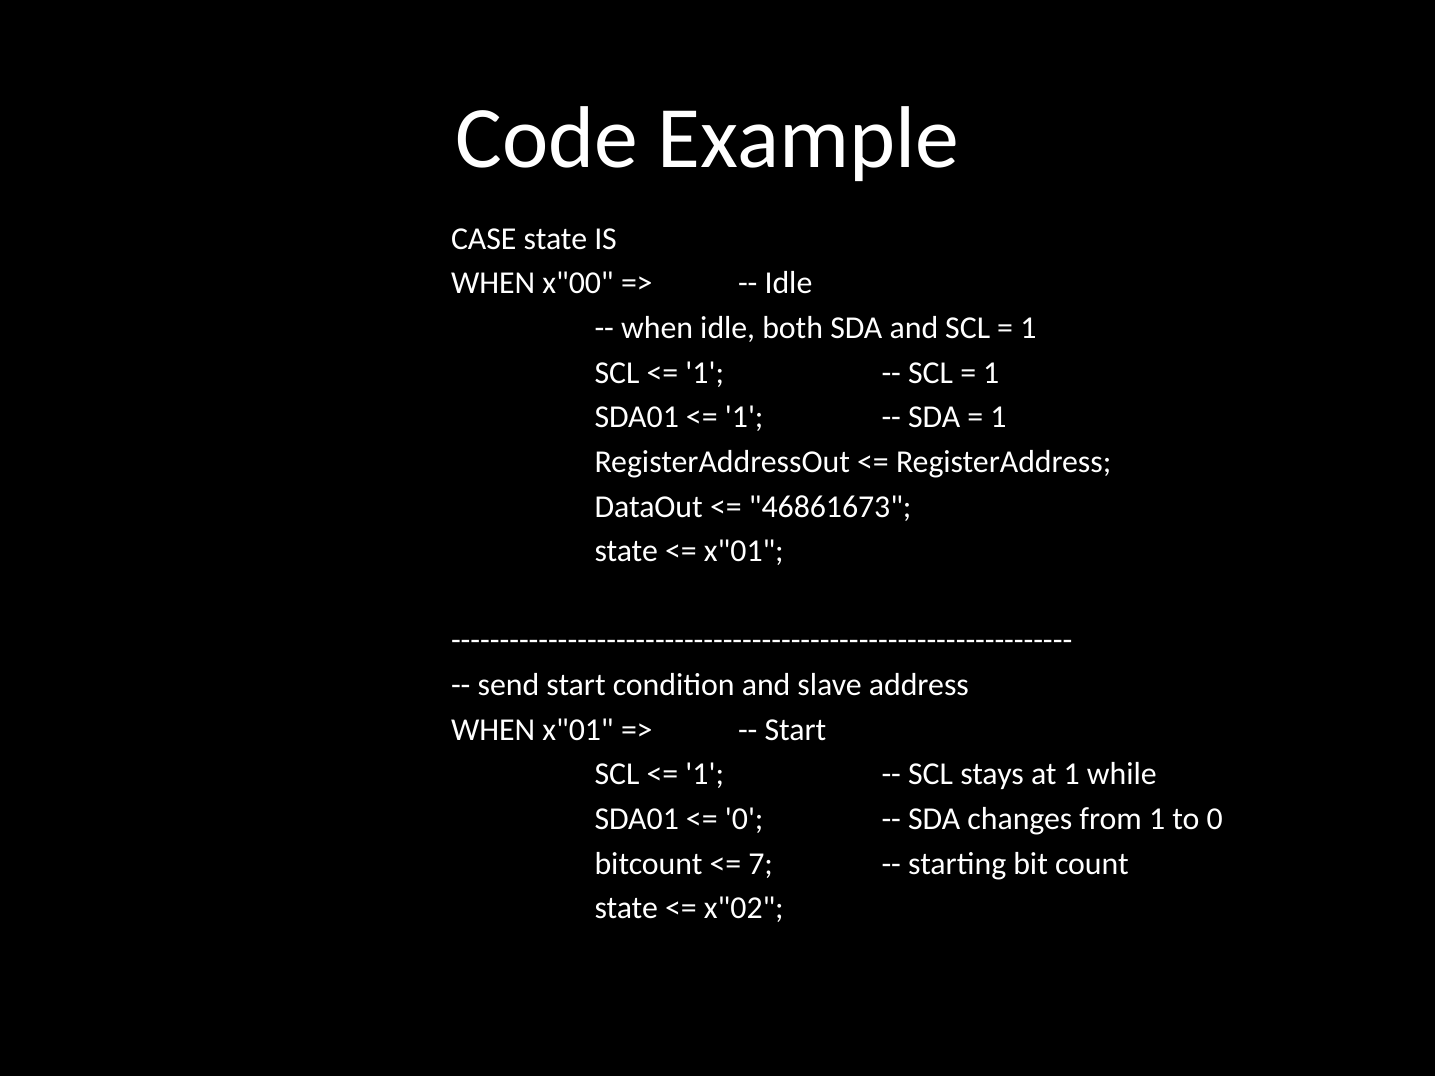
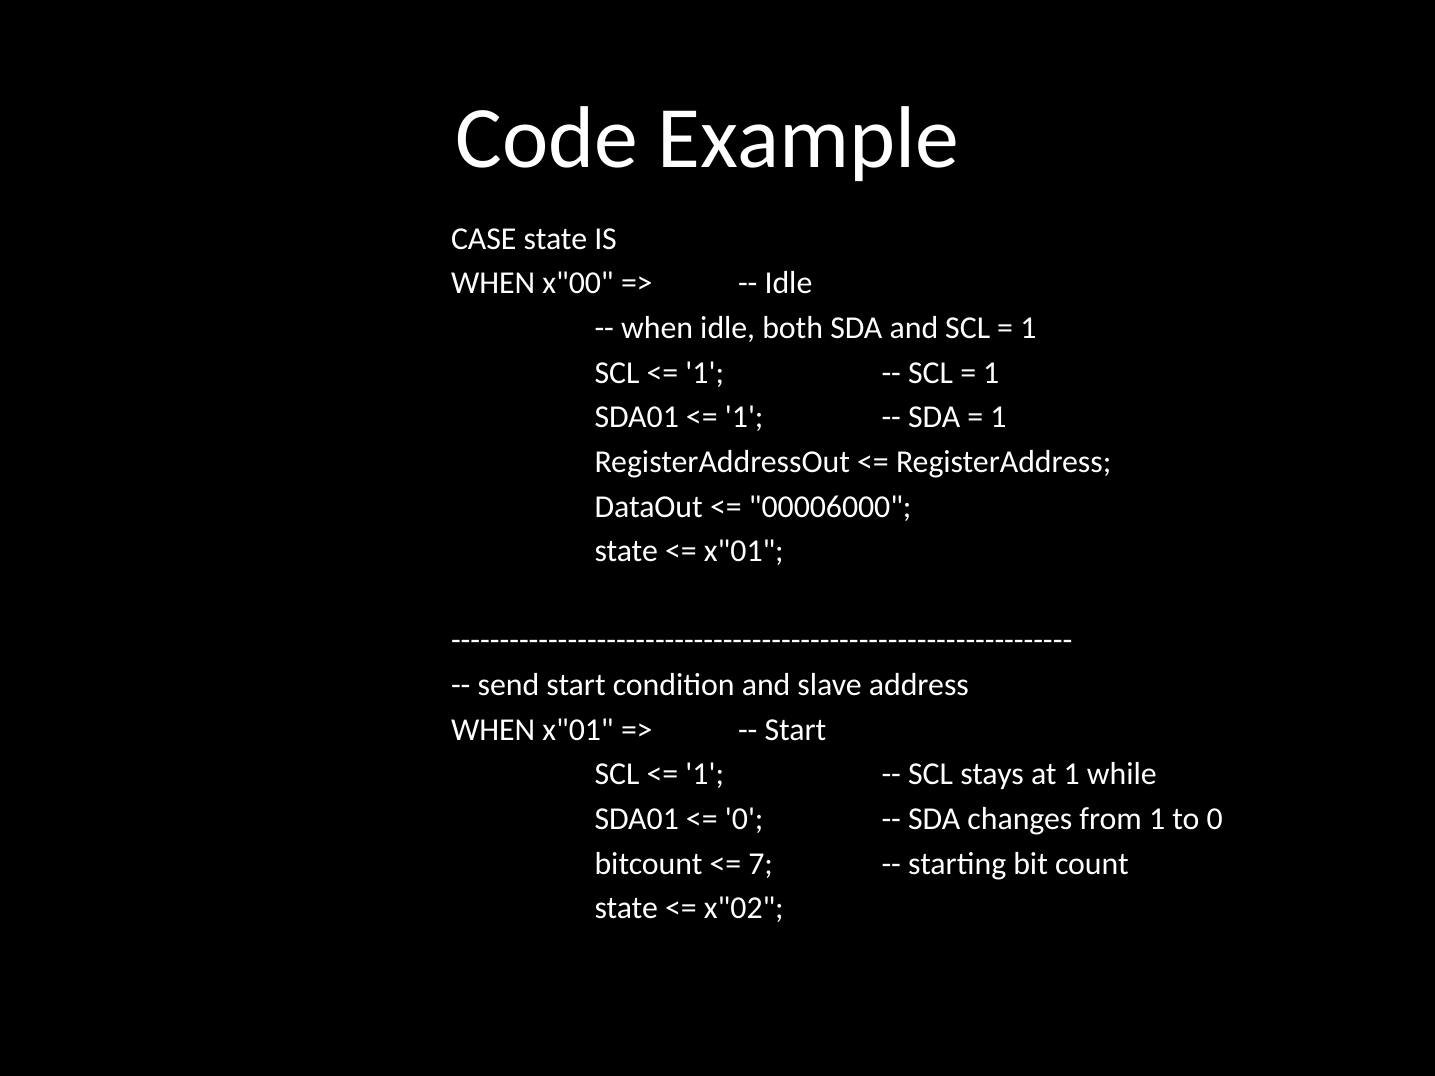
46861673: 46861673 -> 00006000
